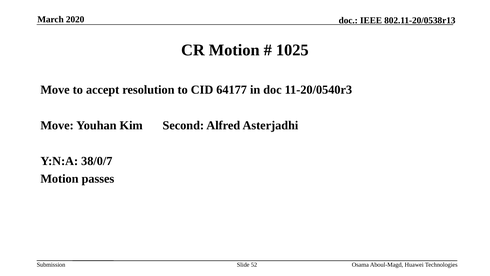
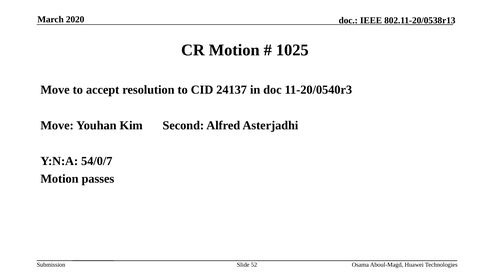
64177: 64177 -> 24137
38/0/7: 38/0/7 -> 54/0/7
